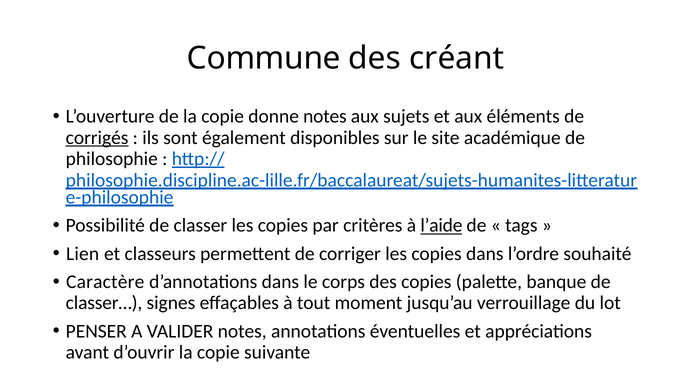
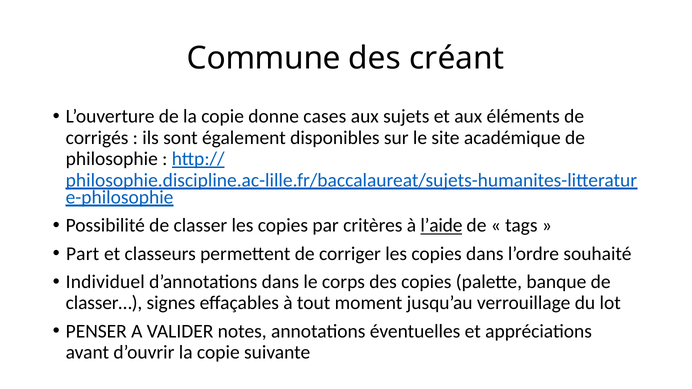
donne notes: notes -> cases
corrigés underline: present -> none
Lien: Lien -> Part
Caractère: Caractère -> Individuel
